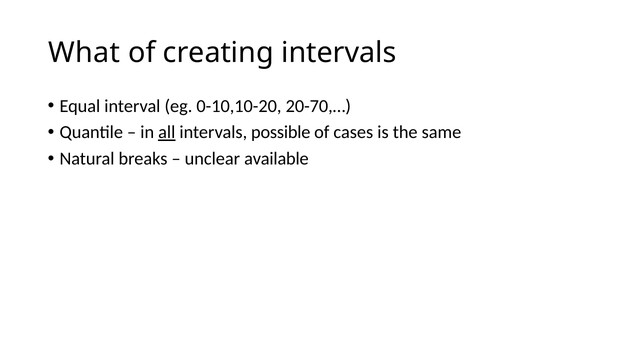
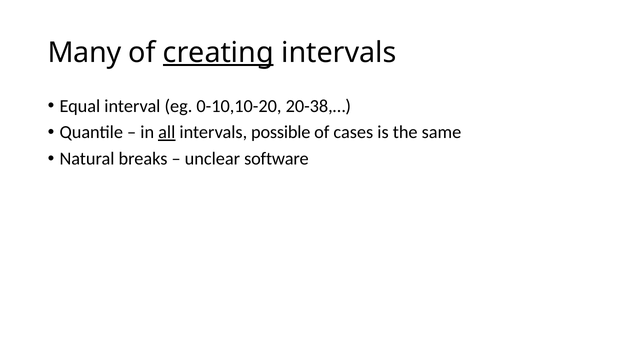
What: What -> Many
creating underline: none -> present
20-70,…: 20-70,… -> 20-38,…
available: available -> software
